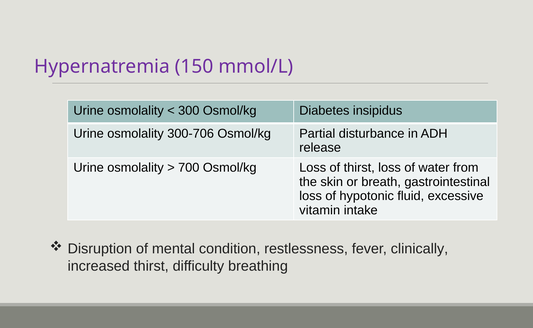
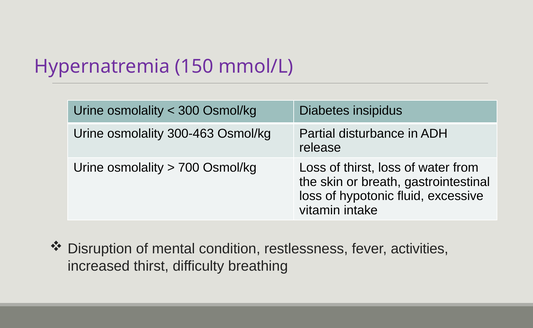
300-706: 300-706 -> 300-463
clinically: clinically -> activities
